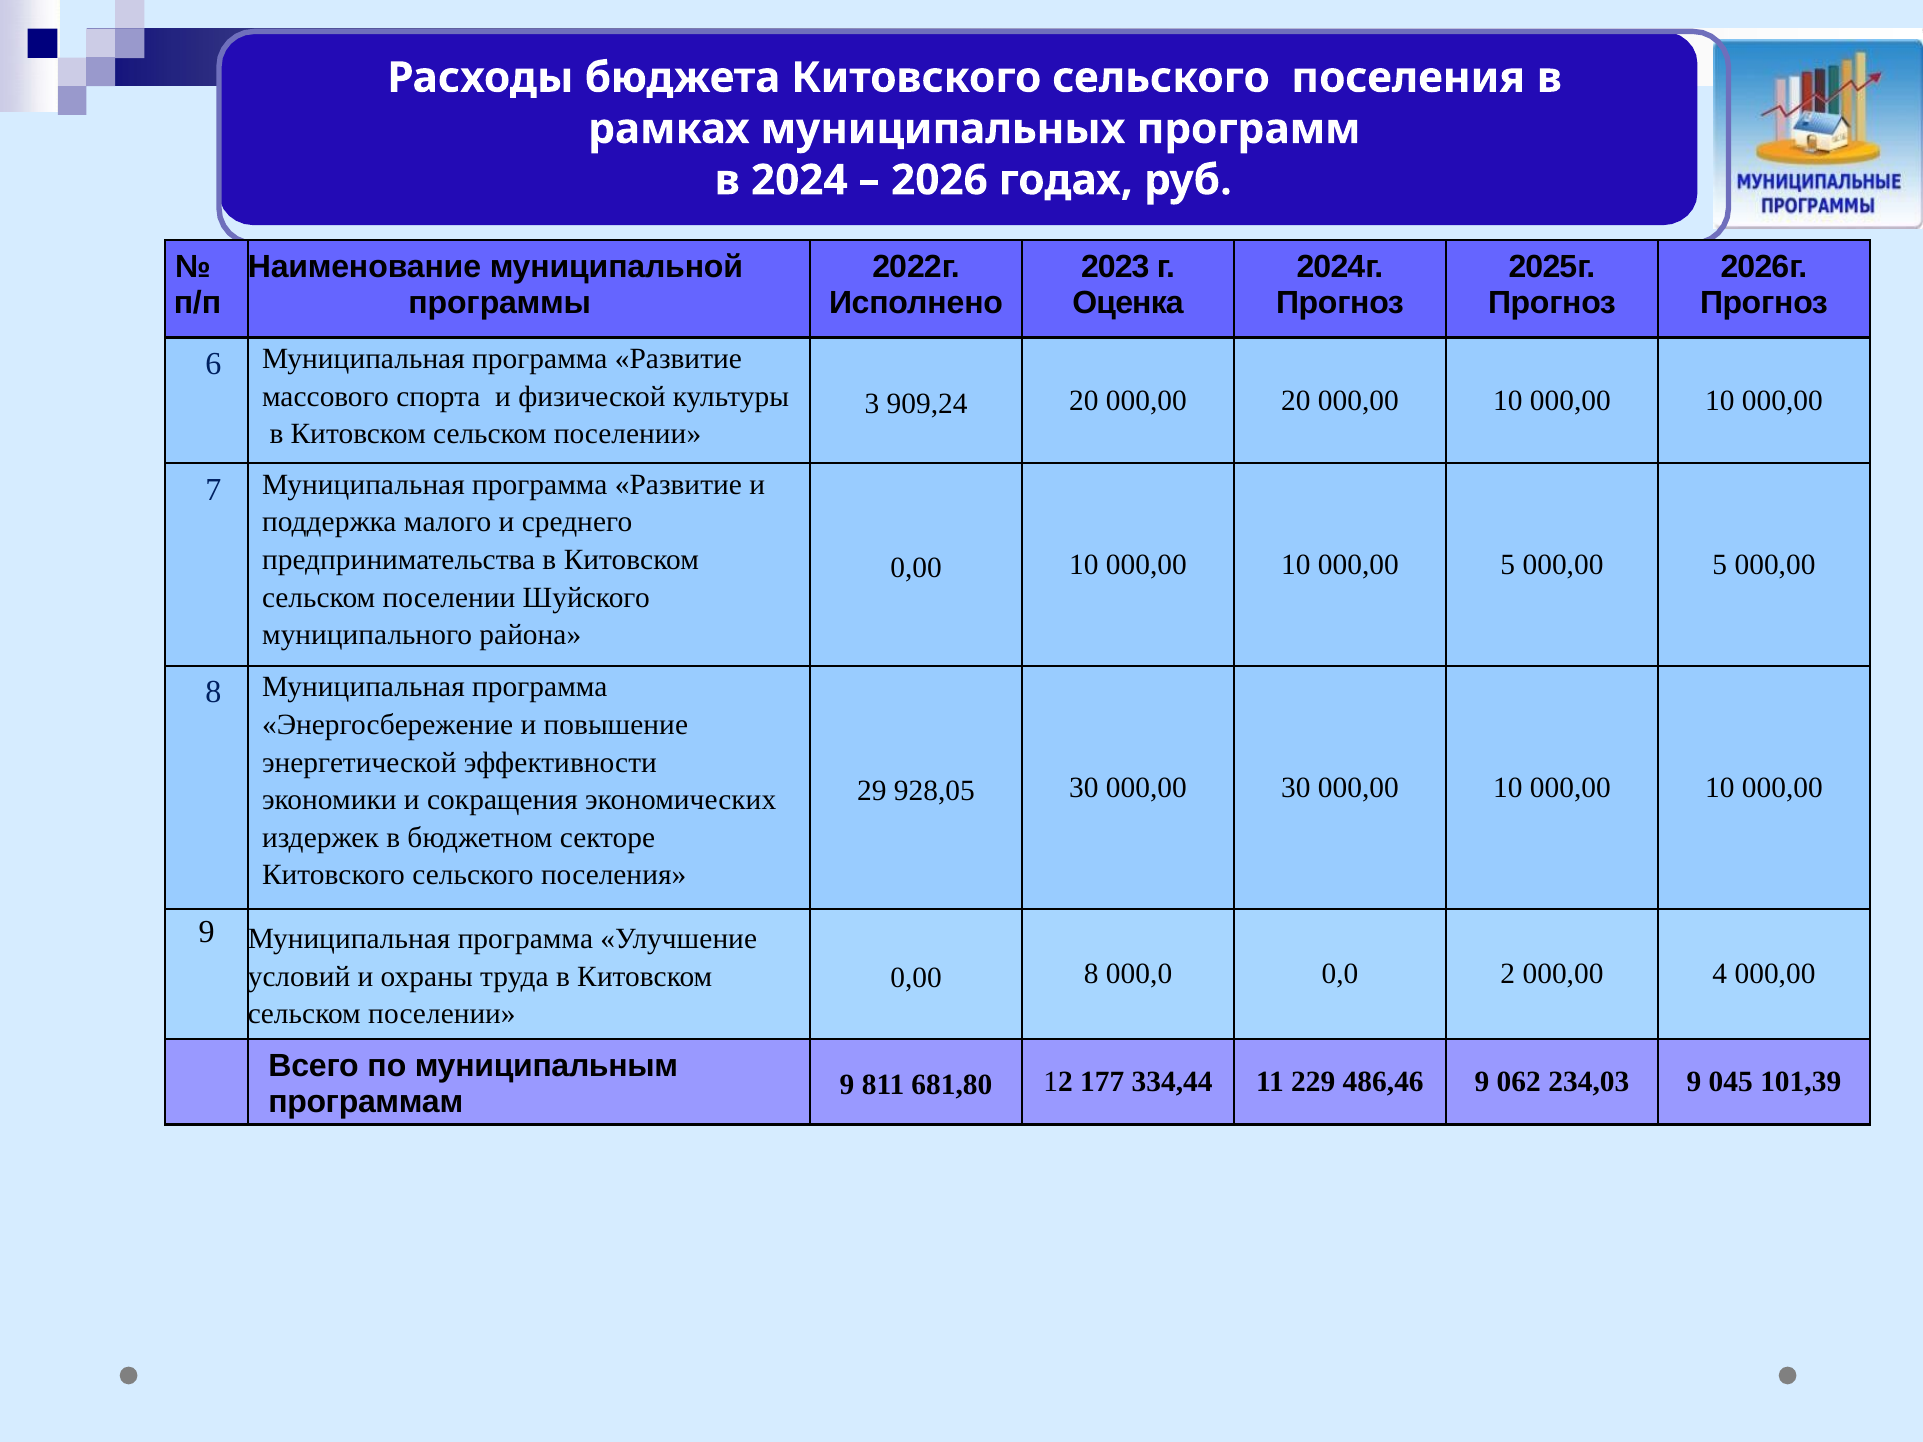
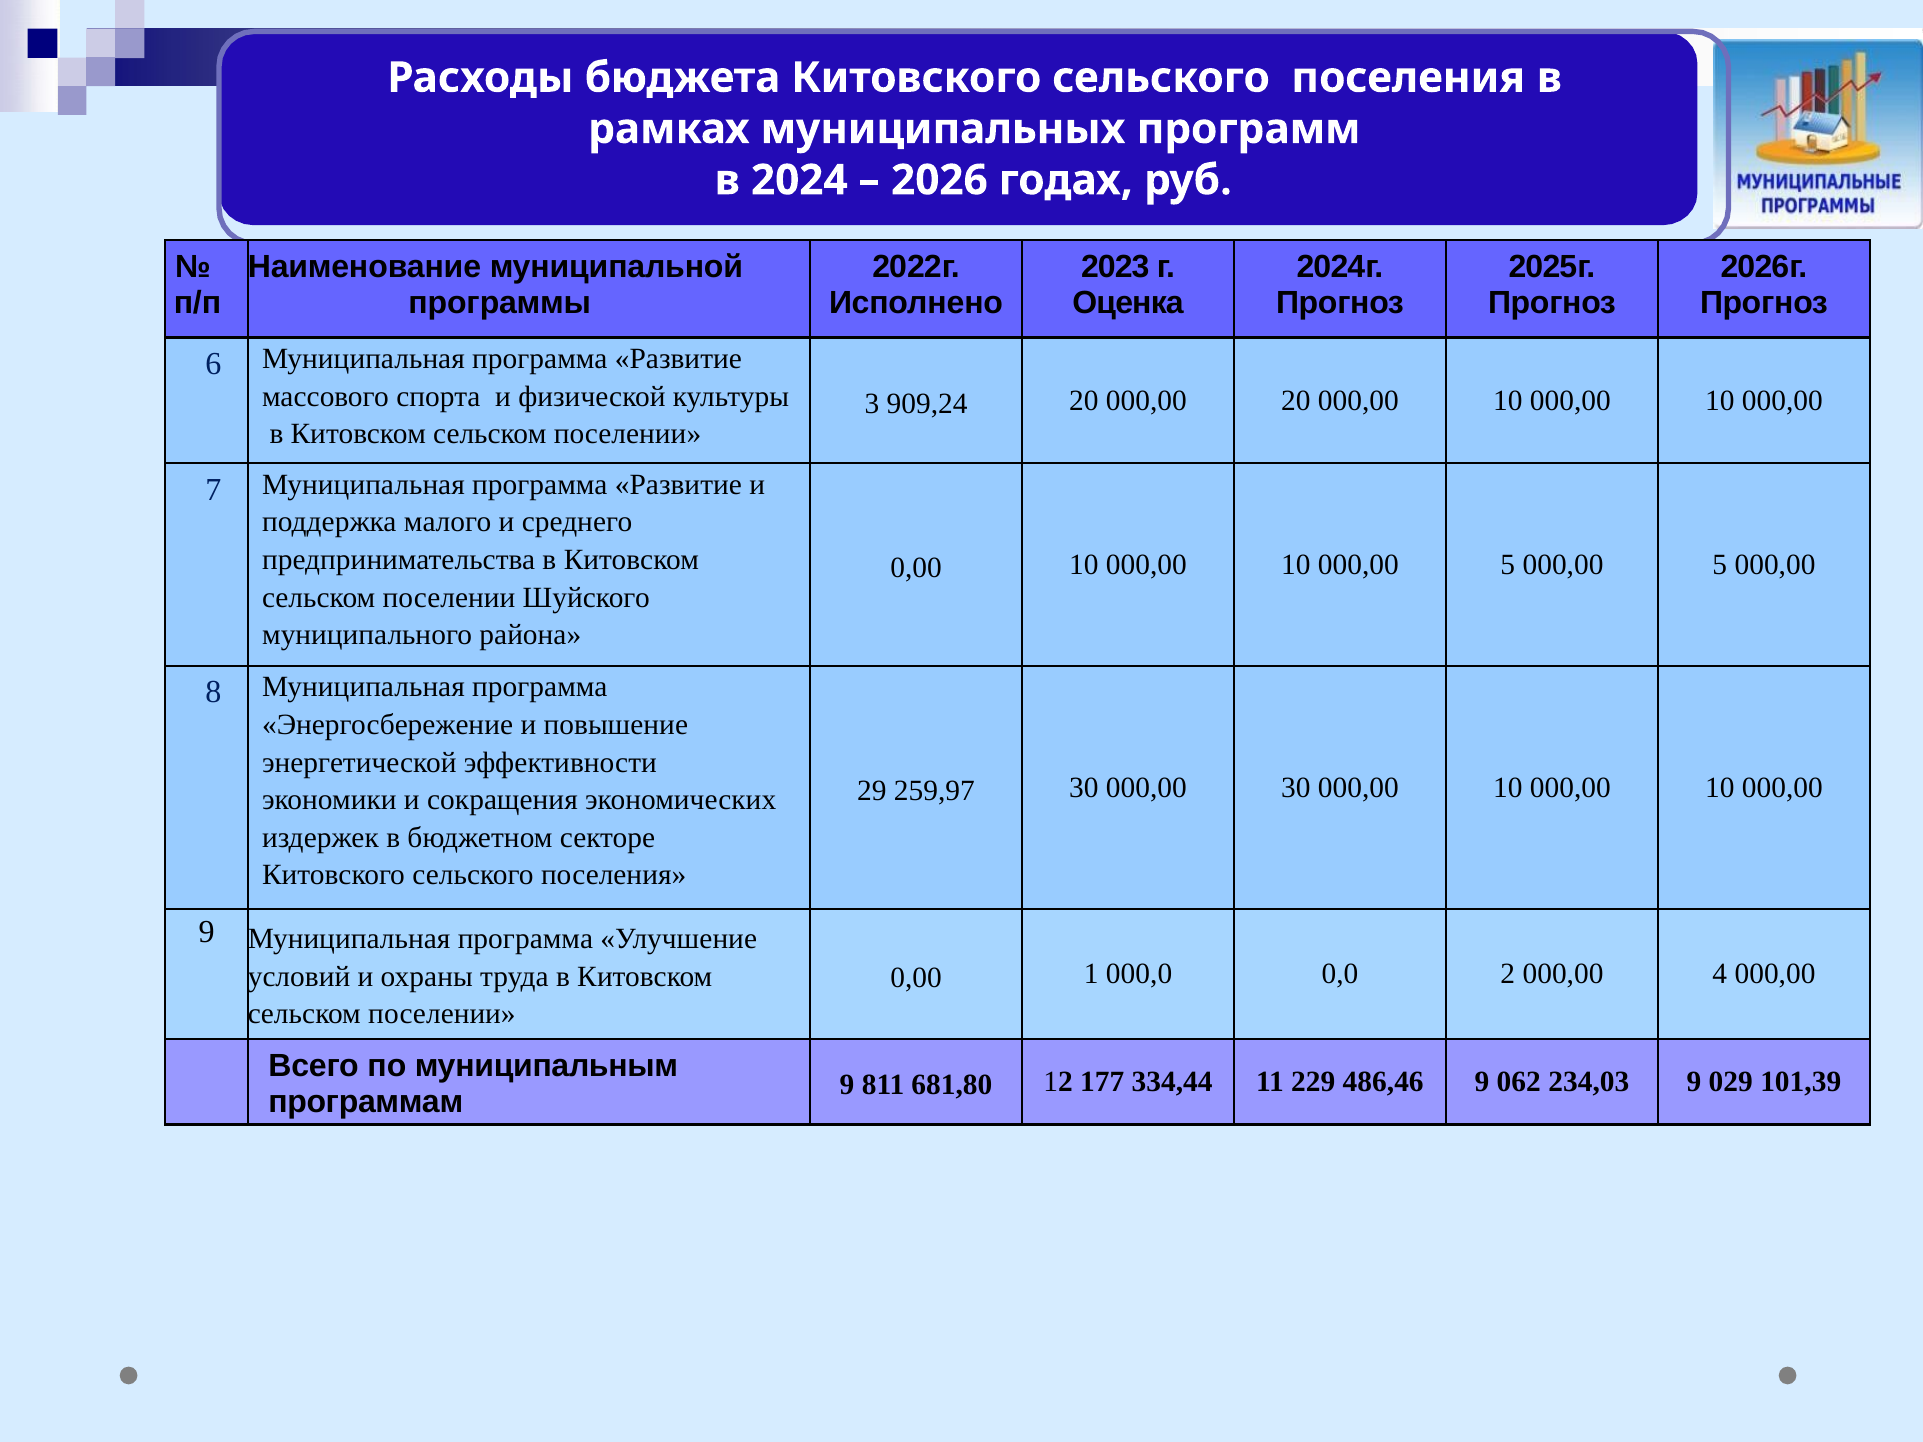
928,05: 928,05 -> 259,97
0,00 8: 8 -> 1
045: 045 -> 029
